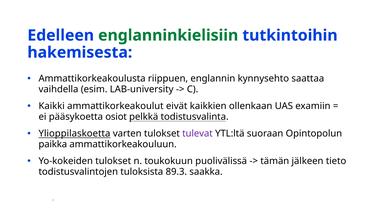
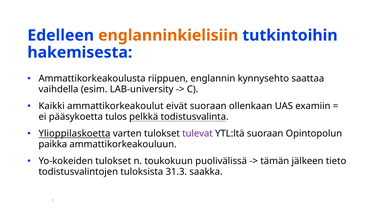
englanninkielisiin colour: green -> orange
eivät kaikkien: kaikkien -> suoraan
osiot: osiot -> tulos
89.3: 89.3 -> 31.3
